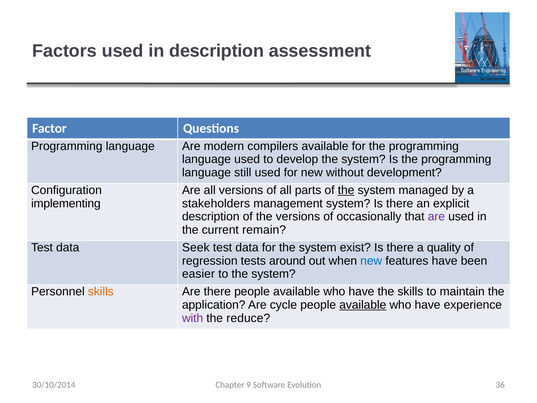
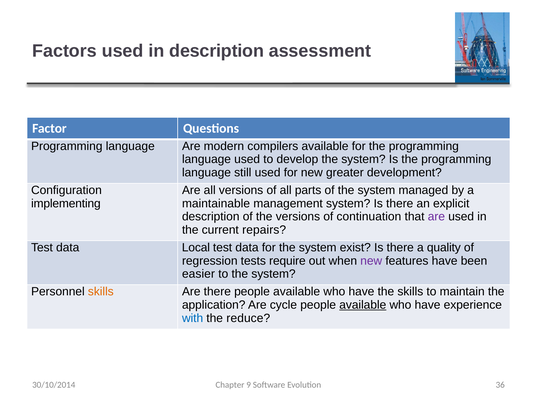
without: without -> greater
the at (346, 190) underline: present -> none
stakeholders: stakeholders -> maintainable
occasionally: occasionally -> continuation
remain: remain -> repairs
Seek: Seek -> Local
around: around -> require
new at (371, 261) colour: blue -> purple
with colour: purple -> blue
